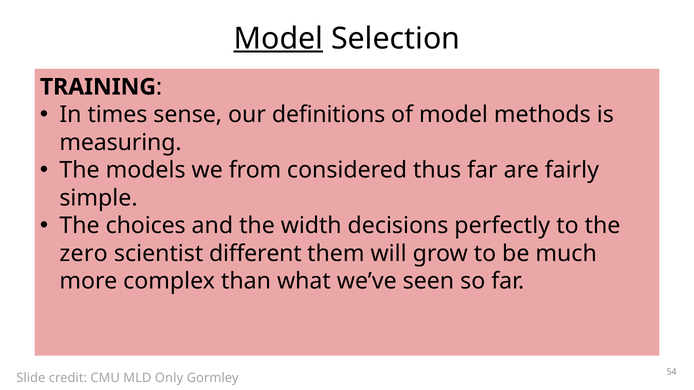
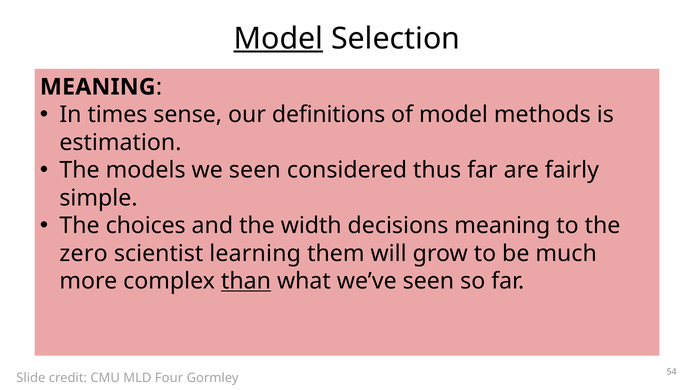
TRAINING at (98, 87): TRAINING -> MEANING
measuring: measuring -> estimation
we from: from -> seen
decisions perfectly: perfectly -> meaning
different: different -> learning
than underline: none -> present
Only: Only -> Four
